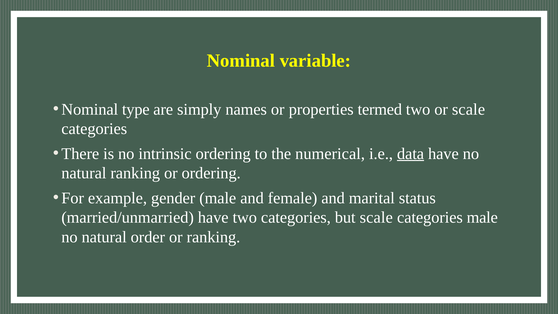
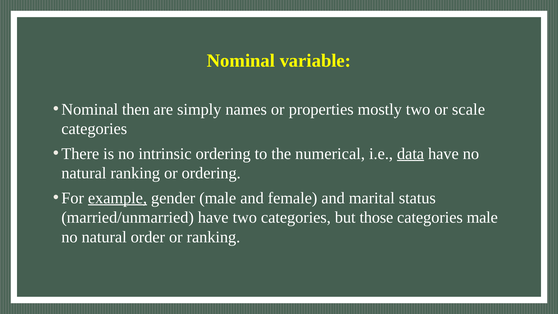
type: type -> then
termed: termed -> mostly
example underline: none -> present
but scale: scale -> those
